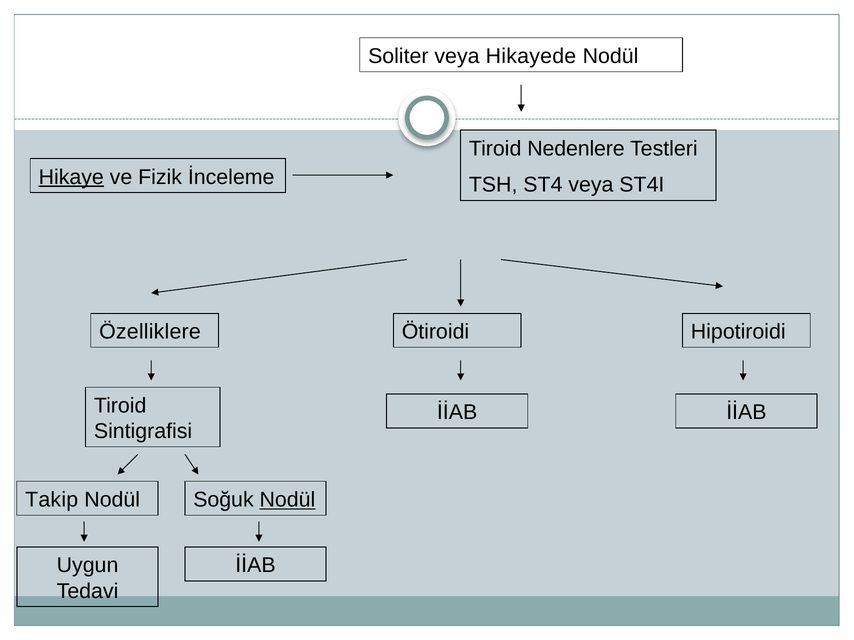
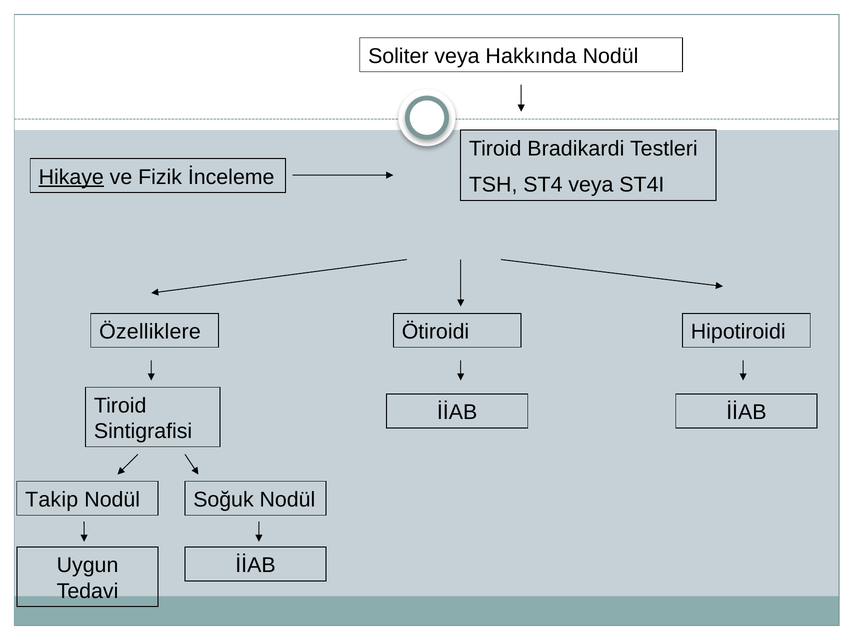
Hikayede: Hikayede -> Hakkında
Nedenlere: Nedenlere -> Bradikardi
Nodül at (287, 500) underline: present -> none
